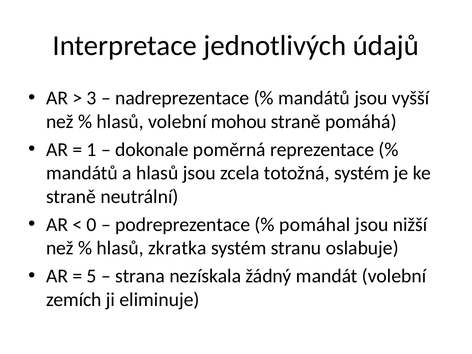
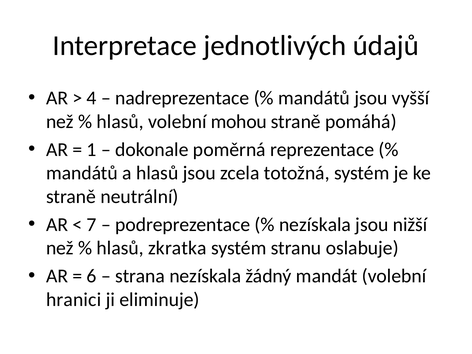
3: 3 -> 4
0: 0 -> 7
pomáhal at (315, 225): pomáhal -> nezískala
5: 5 -> 6
zemích: zemích -> hranici
